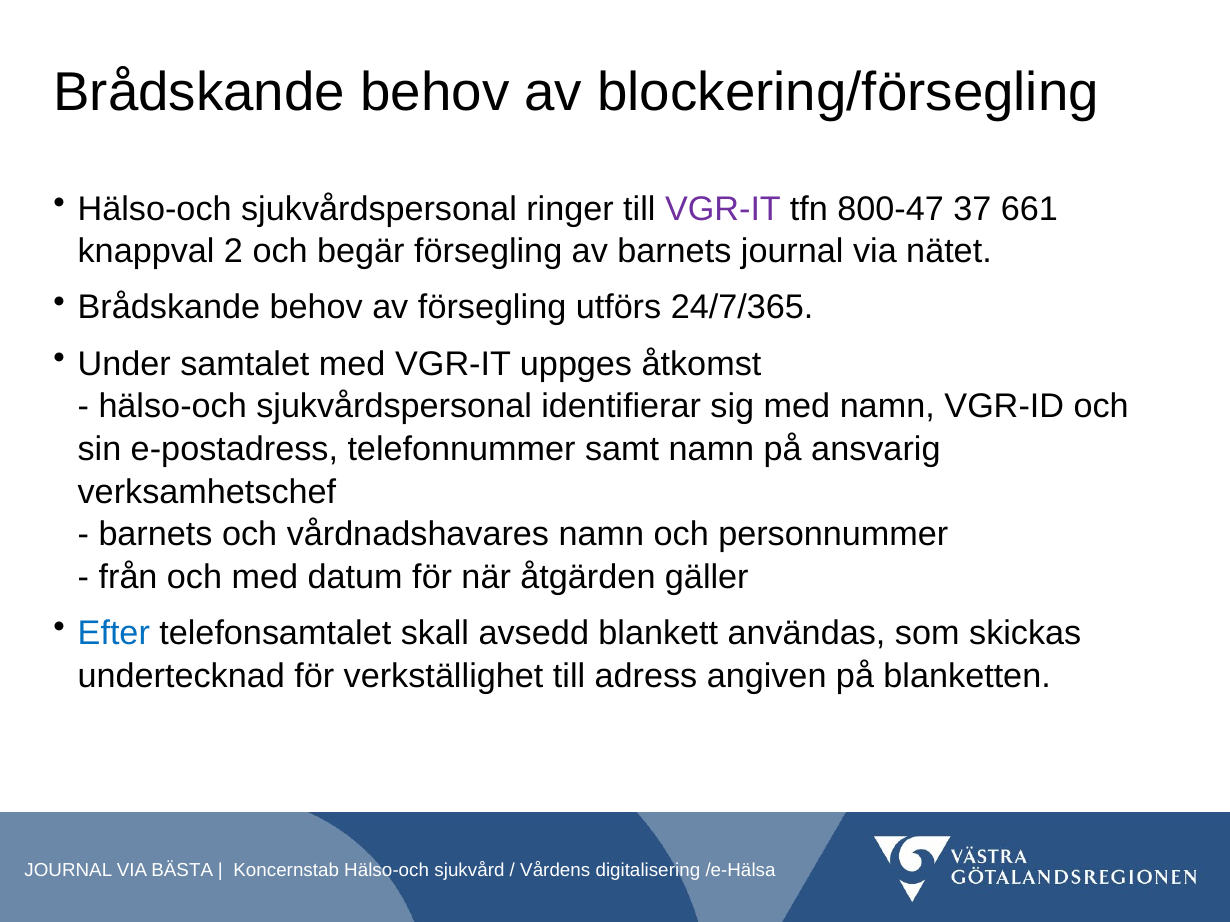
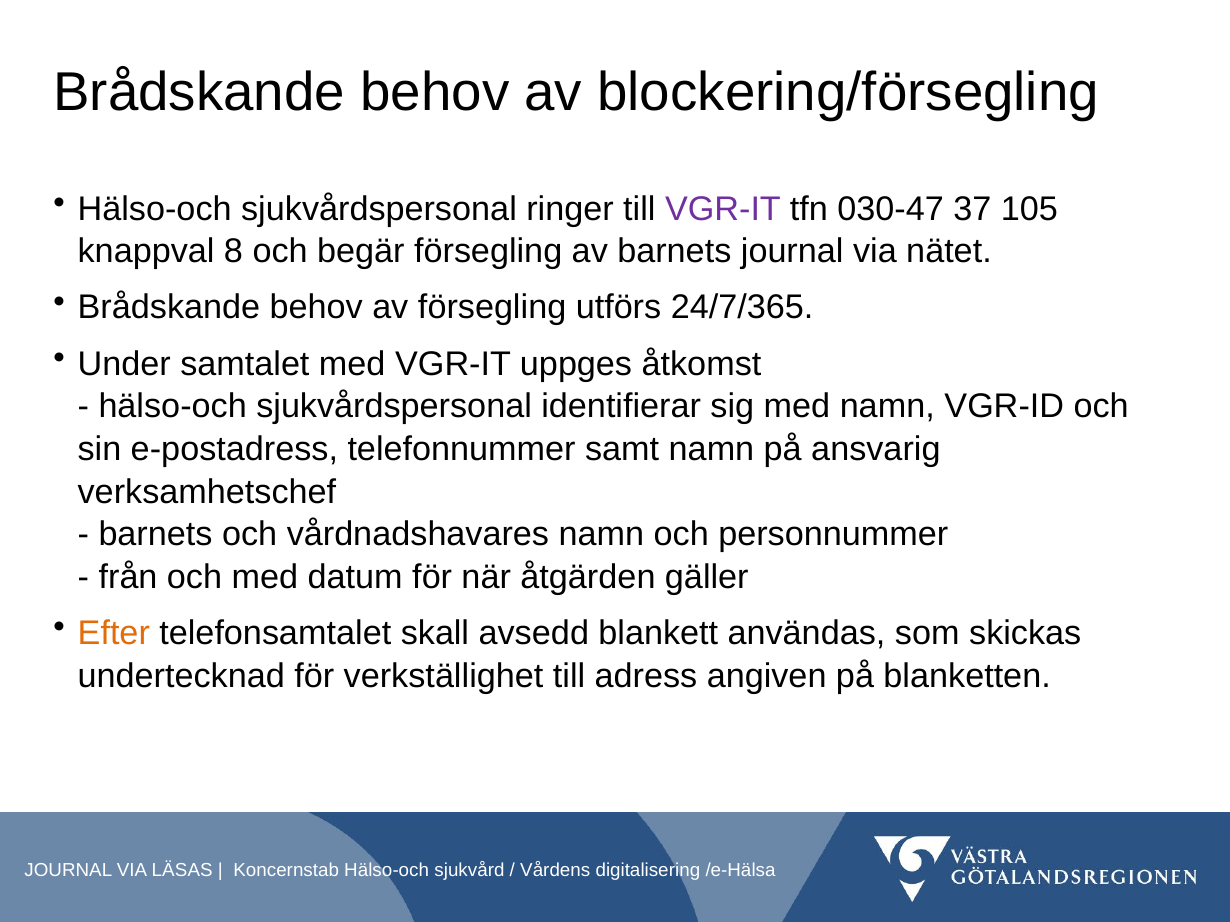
800-47: 800-47 -> 030-47
661: 661 -> 105
2: 2 -> 8
Efter colour: blue -> orange
BÄSTA: BÄSTA -> LÄSAS
